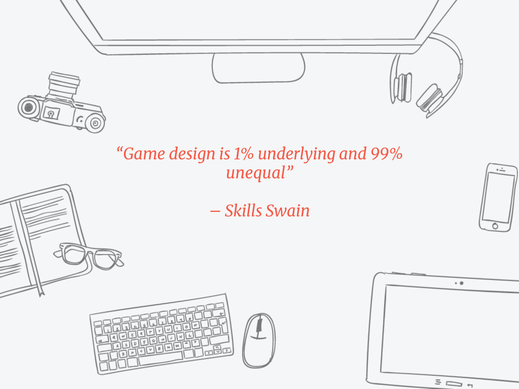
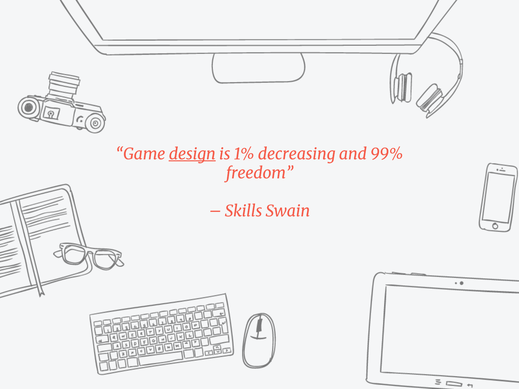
design underline: none -> present
underlying: underlying -> decreasing
unequal: unequal -> freedom
